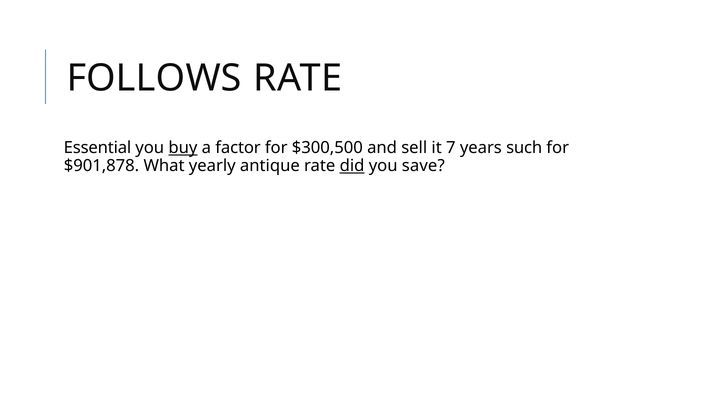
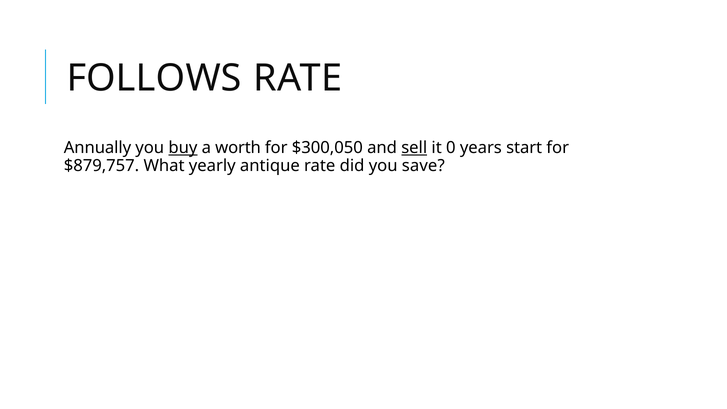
Essential: Essential -> Annually
factor: factor -> worth
$300,500: $300,500 -> $300,050
sell underline: none -> present
7: 7 -> 0
such: such -> start
$901,878: $901,878 -> $879,757
did underline: present -> none
